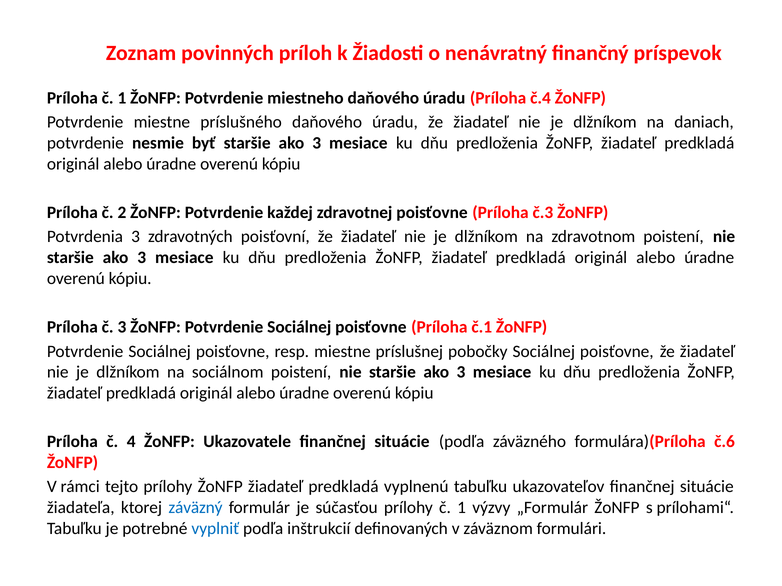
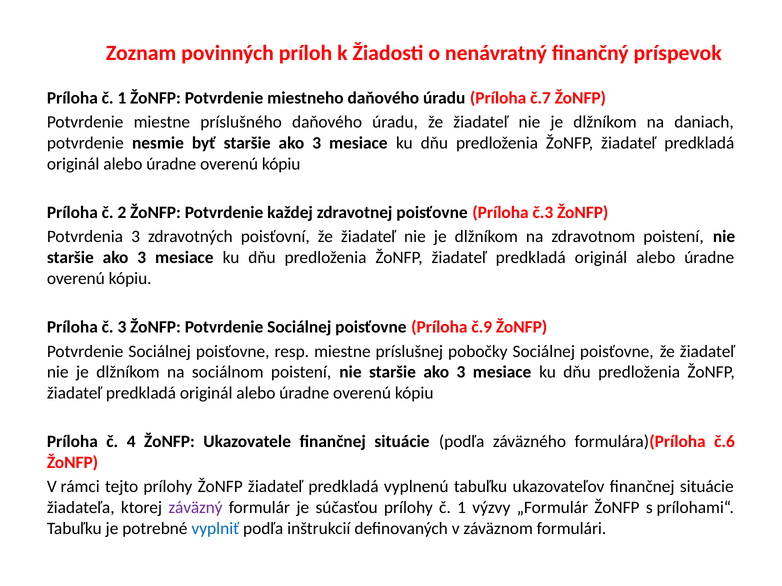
č.4: č.4 -> č.7
č.1: č.1 -> č.9
záväzný colour: blue -> purple
